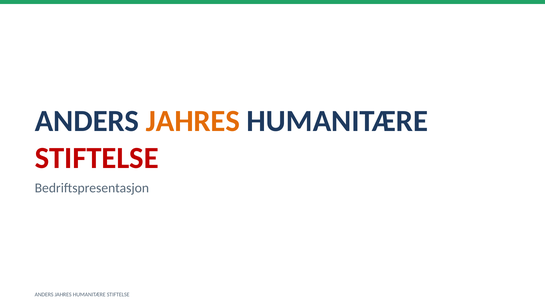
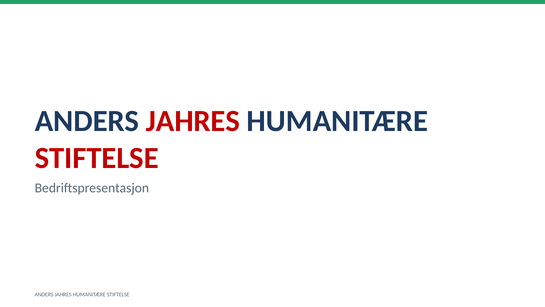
JAHRES at (193, 121) colour: orange -> red
